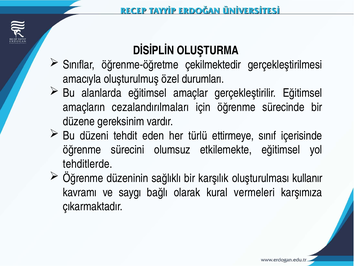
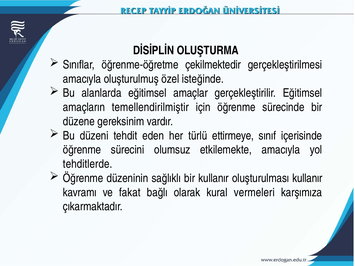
durumları: durumları -> isteğinde
cezalandırılmaları: cezalandırılmaları -> temellendirilmiştir
etkilemekte eğitimsel: eğitimsel -> amacıyla
bir karşılık: karşılık -> kullanır
saygı: saygı -> fakat
